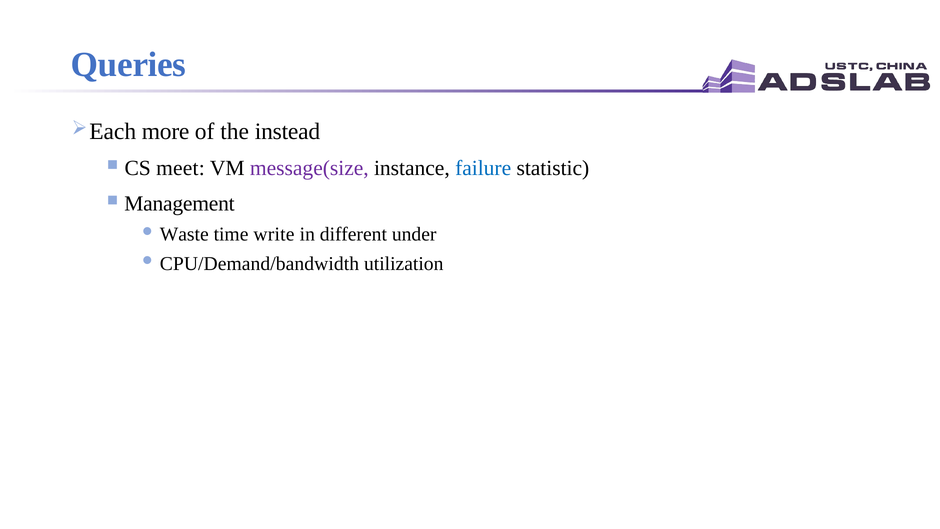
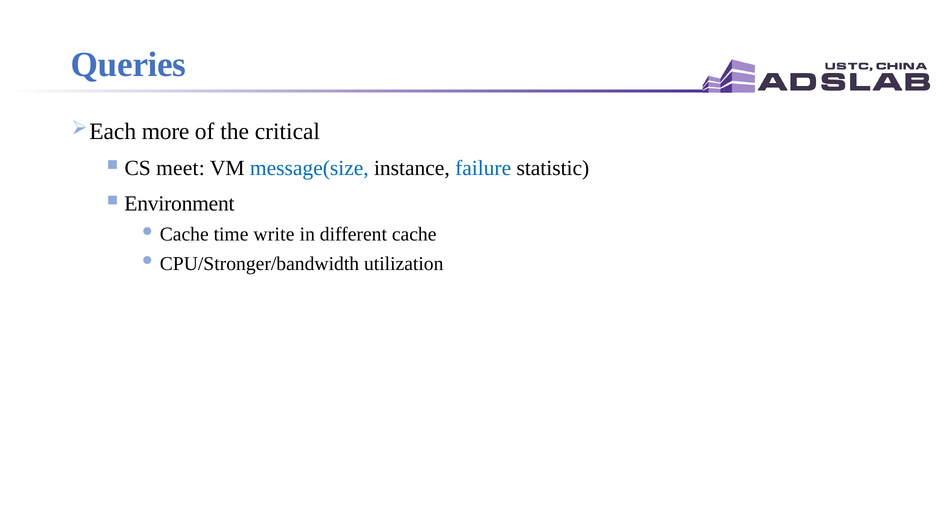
instead: instead -> critical
message(size colour: purple -> blue
Management: Management -> Environment
Waste at (184, 234): Waste -> Cache
different under: under -> cache
CPU/Demand/bandwidth: CPU/Demand/bandwidth -> CPU/Stronger/bandwidth
